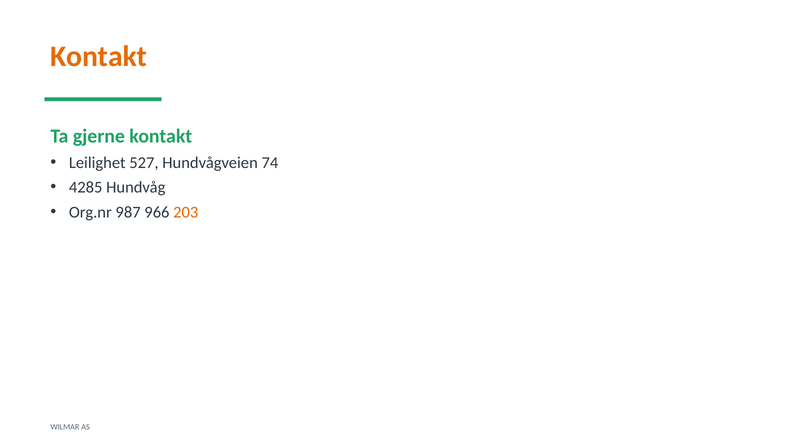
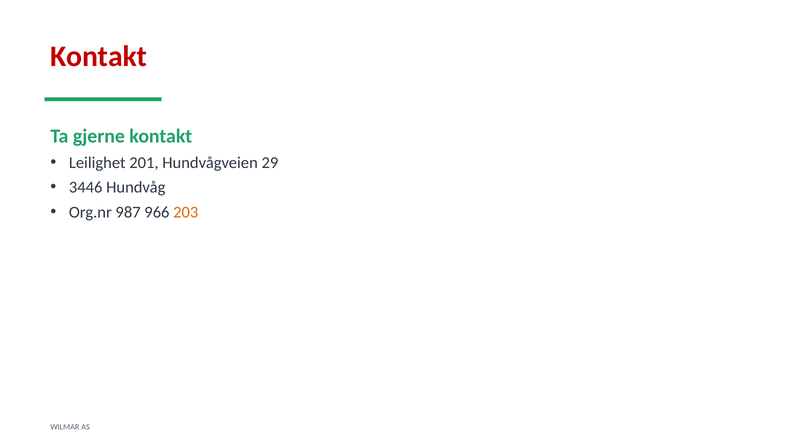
Kontakt at (99, 57) colour: orange -> red
527: 527 -> 201
74: 74 -> 29
4285: 4285 -> 3446
